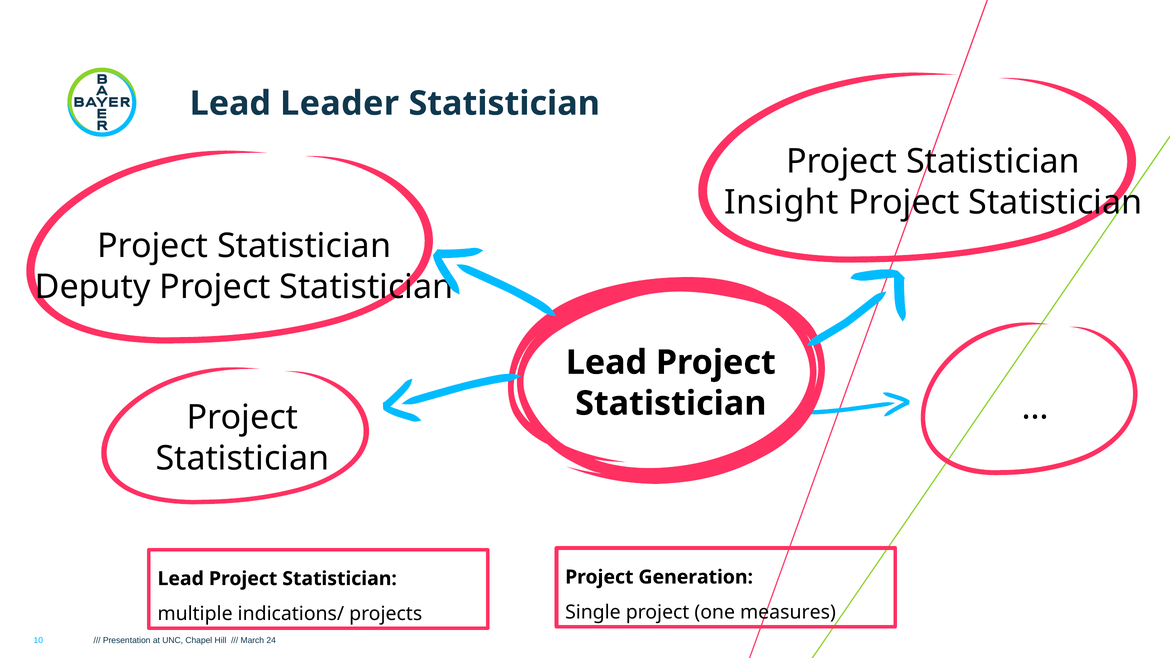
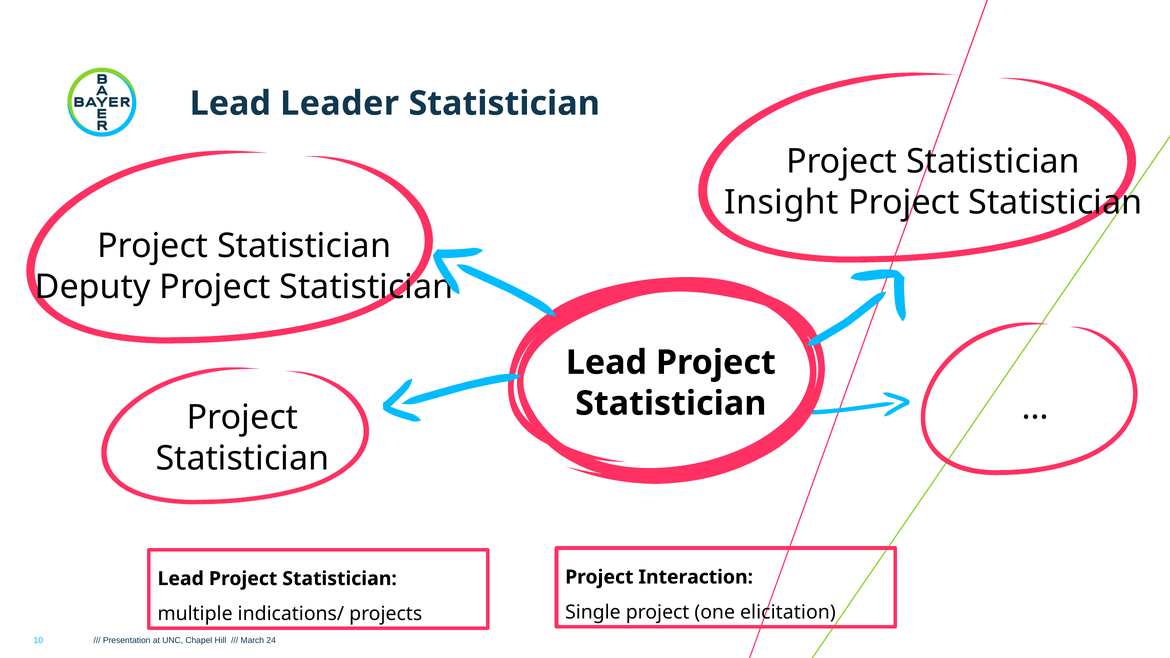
Generation: Generation -> Interaction
measures: measures -> elicitation
